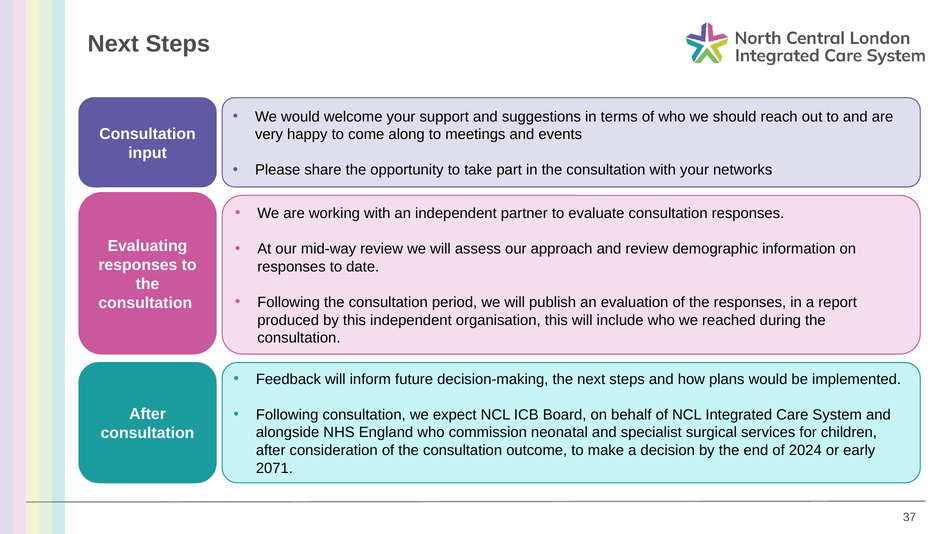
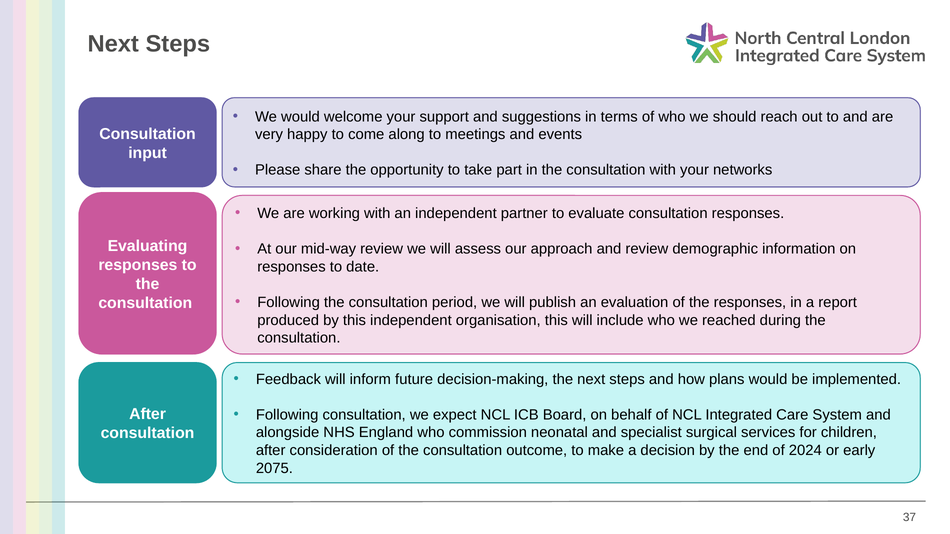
2071: 2071 -> 2075
